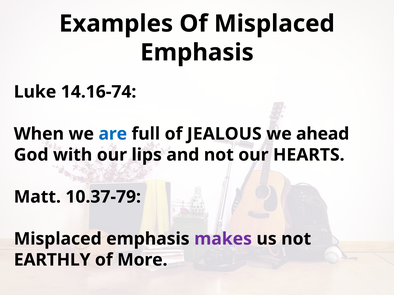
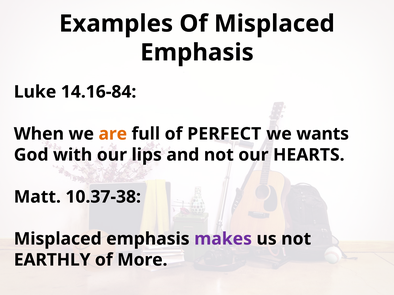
14.16-74: 14.16-74 -> 14.16-84
are colour: blue -> orange
JEALOUS: JEALOUS -> PERFECT
ahead: ahead -> wants
10.37-79: 10.37-79 -> 10.37-38
